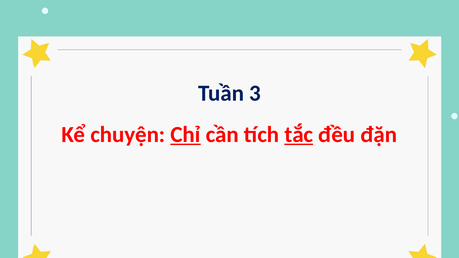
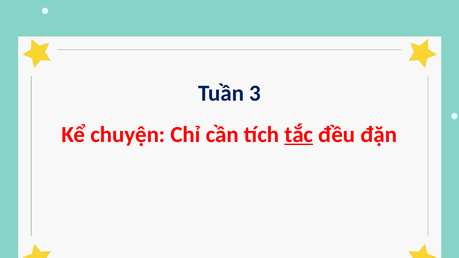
Chỉ underline: present -> none
